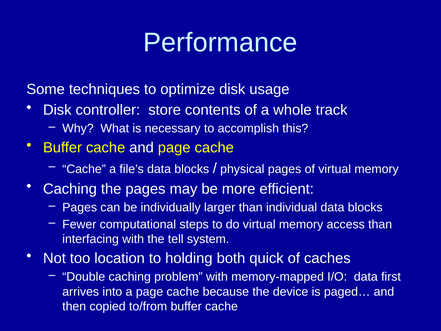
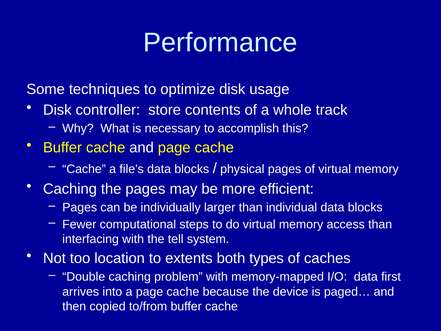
holding: holding -> extents
quick: quick -> types
